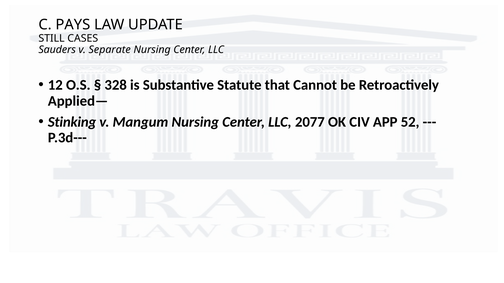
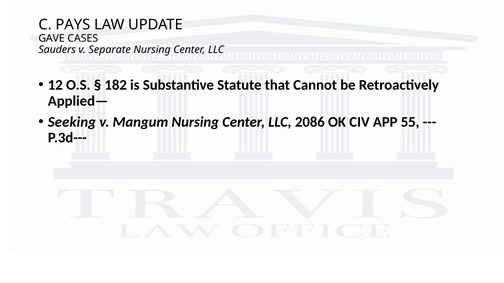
STILL: STILL -> GAVE
328: 328 -> 182
Stinking: Stinking -> Seeking
2077: 2077 -> 2086
52: 52 -> 55
